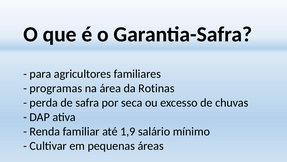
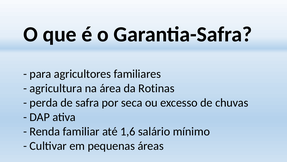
programas: programas -> agricultura
1,9: 1,9 -> 1,6
